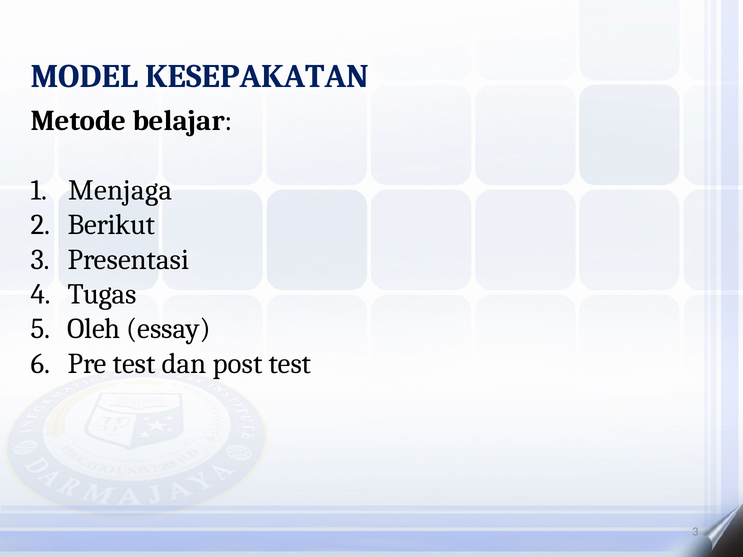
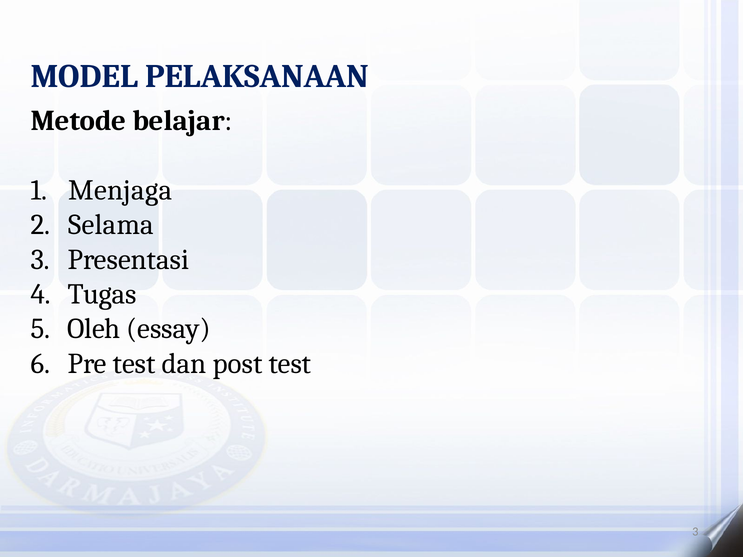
KESEPAKATAN: KESEPAKATAN -> PELAKSANAAN
Berikut: Berikut -> Selama
